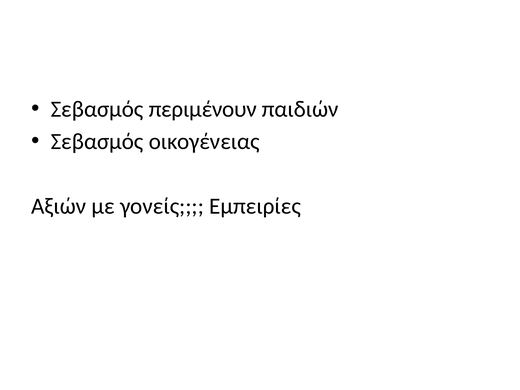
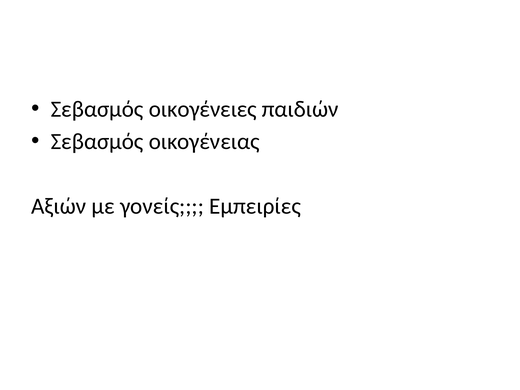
περιμένουν: περιμένουν -> οικογένειες
